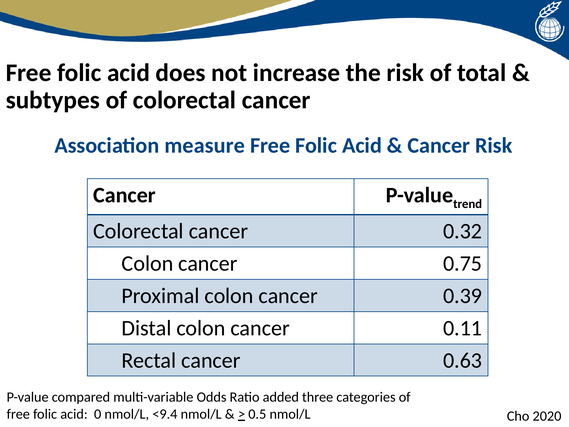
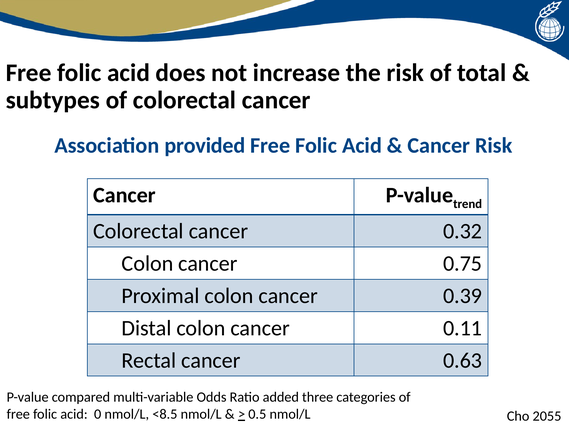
measure: measure -> provided
<9.4: <9.4 -> <8.5
2020: 2020 -> 2055
